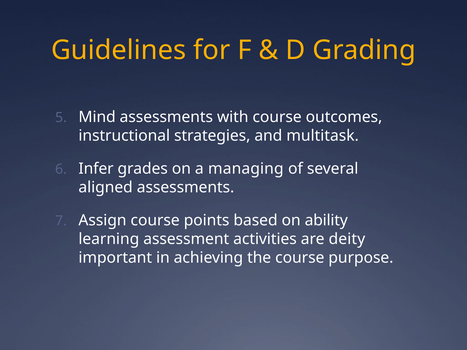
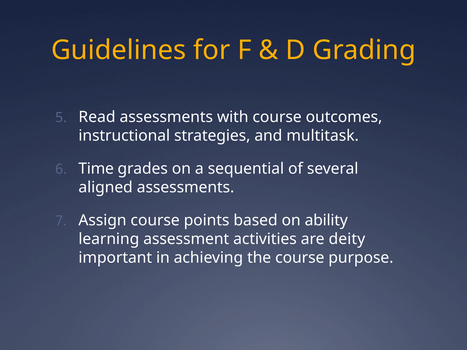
Mind: Mind -> Read
Infer: Infer -> Time
managing: managing -> sequential
